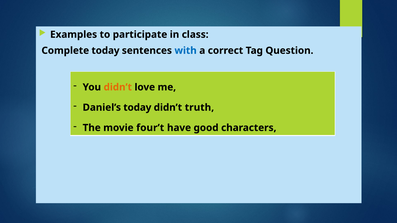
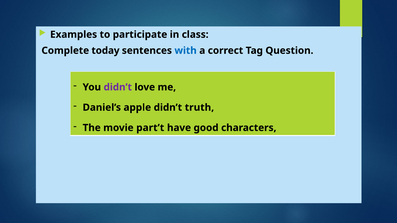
didn’t at (118, 87) colour: orange -> purple
Daniel’s today: today -> apple
four’t: four’t -> part’t
